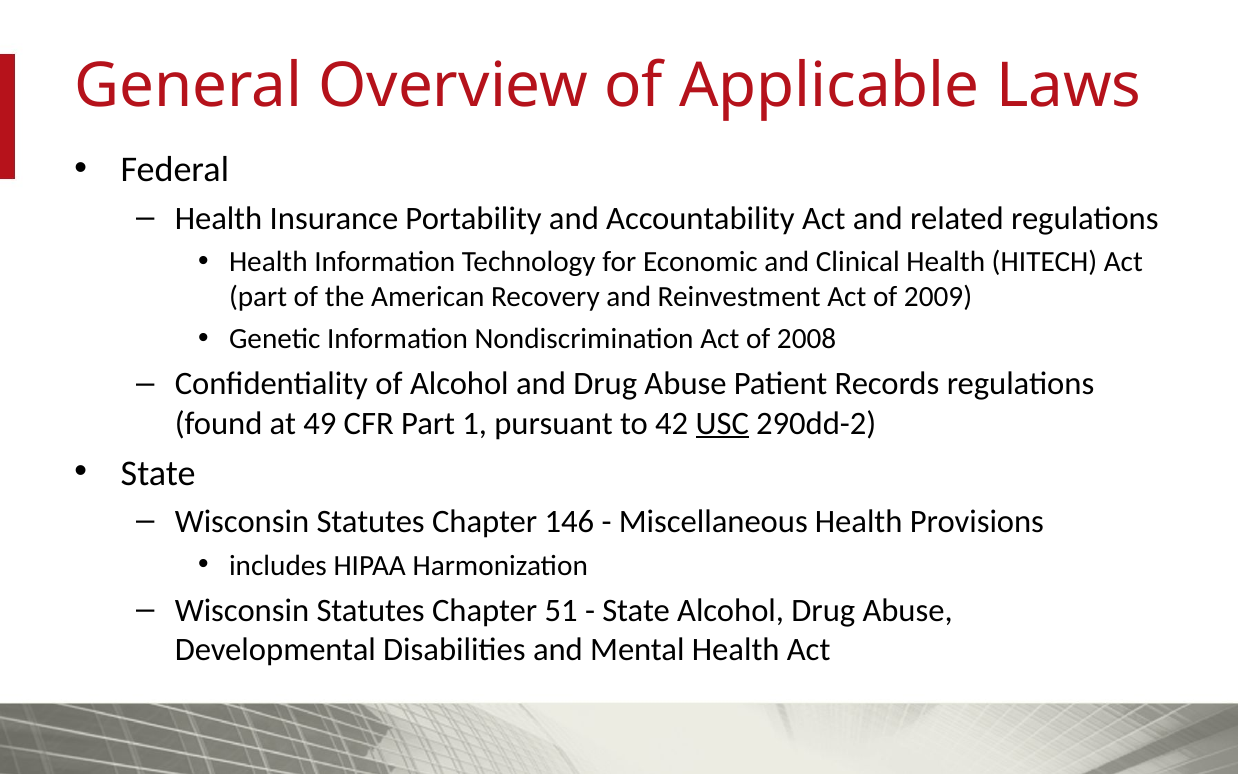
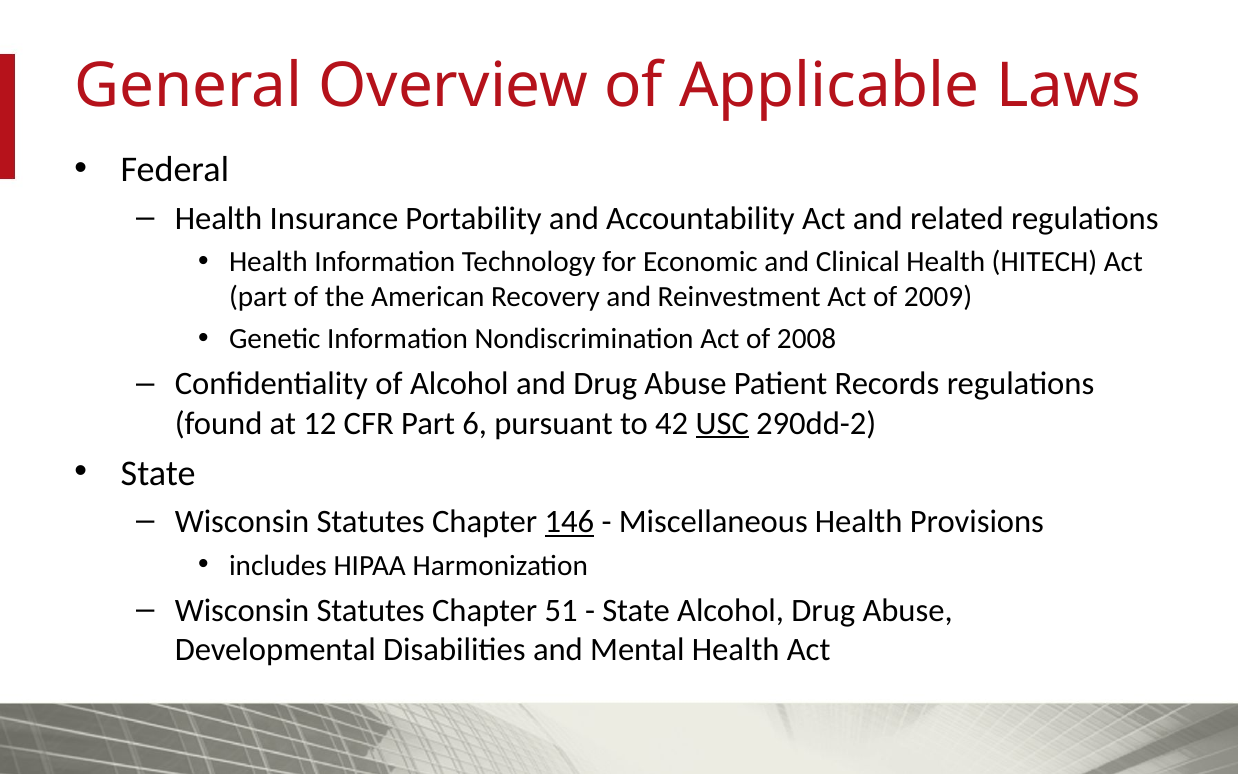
49: 49 -> 12
1: 1 -> 6
146 underline: none -> present
